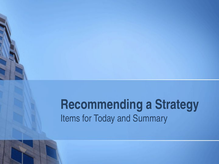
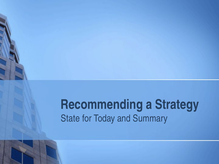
Items: Items -> State
